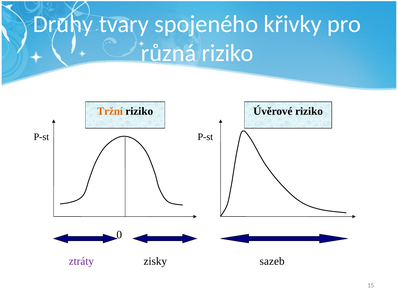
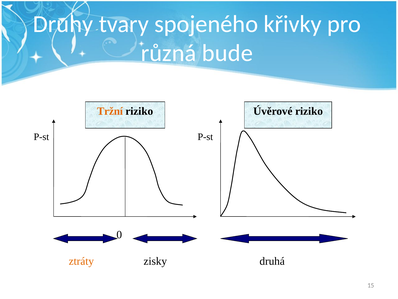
různá riziko: riziko -> bude
ztráty colour: purple -> orange
sazeb: sazeb -> druhá
